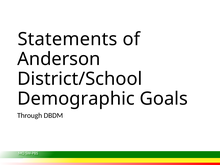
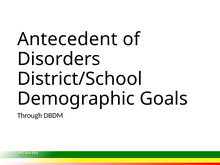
Statements: Statements -> Antecedent
Anderson: Anderson -> Disorders
